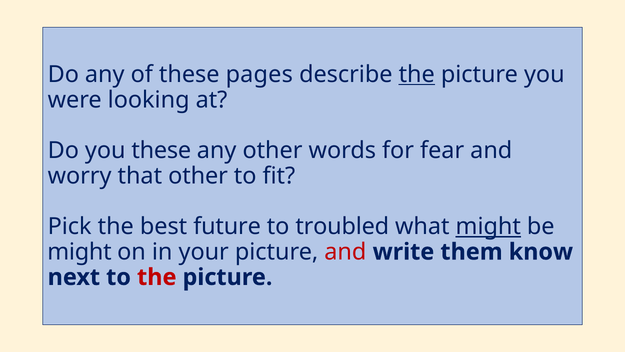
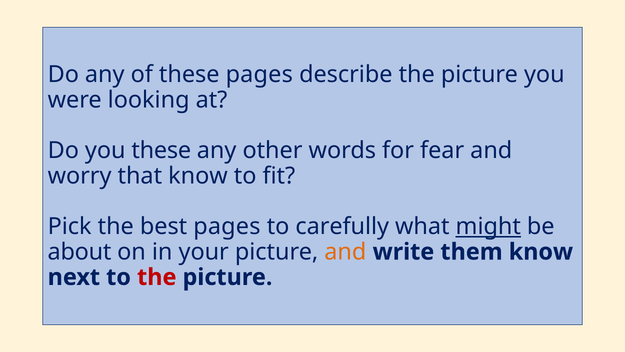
the at (417, 74) underline: present -> none
that other: other -> know
best future: future -> pages
troubled: troubled -> carefully
might at (79, 252): might -> about
and at (345, 252) colour: red -> orange
